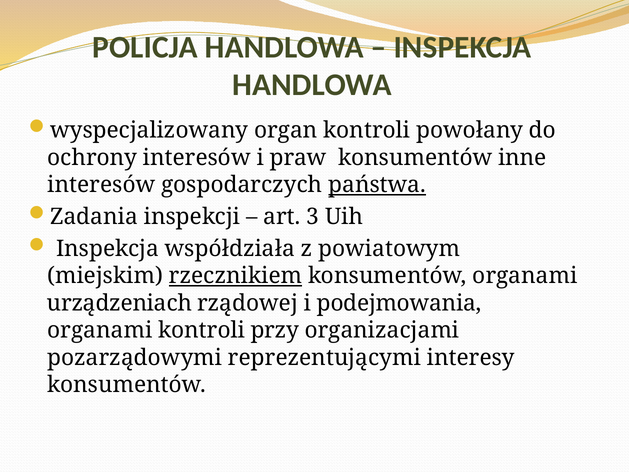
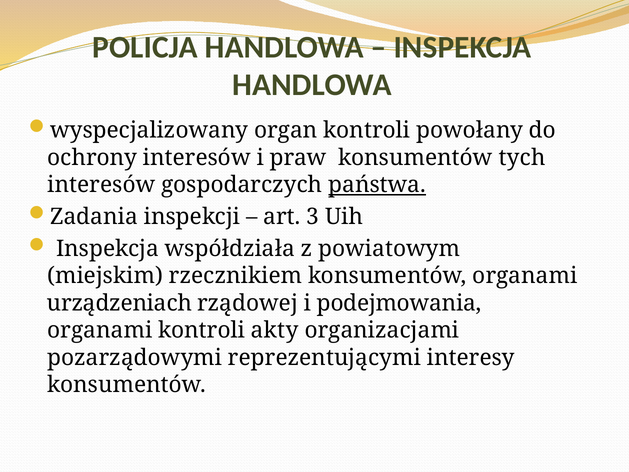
inne: inne -> tych
rzecznikiem underline: present -> none
przy: przy -> akty
